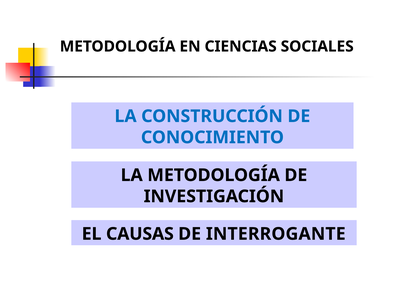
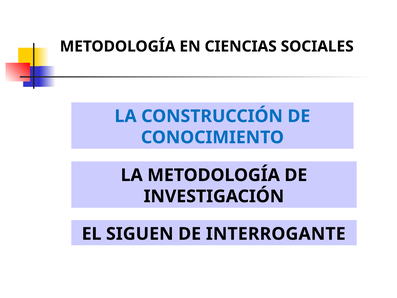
CAUSAS: CAUSAS -> SIGUEN
